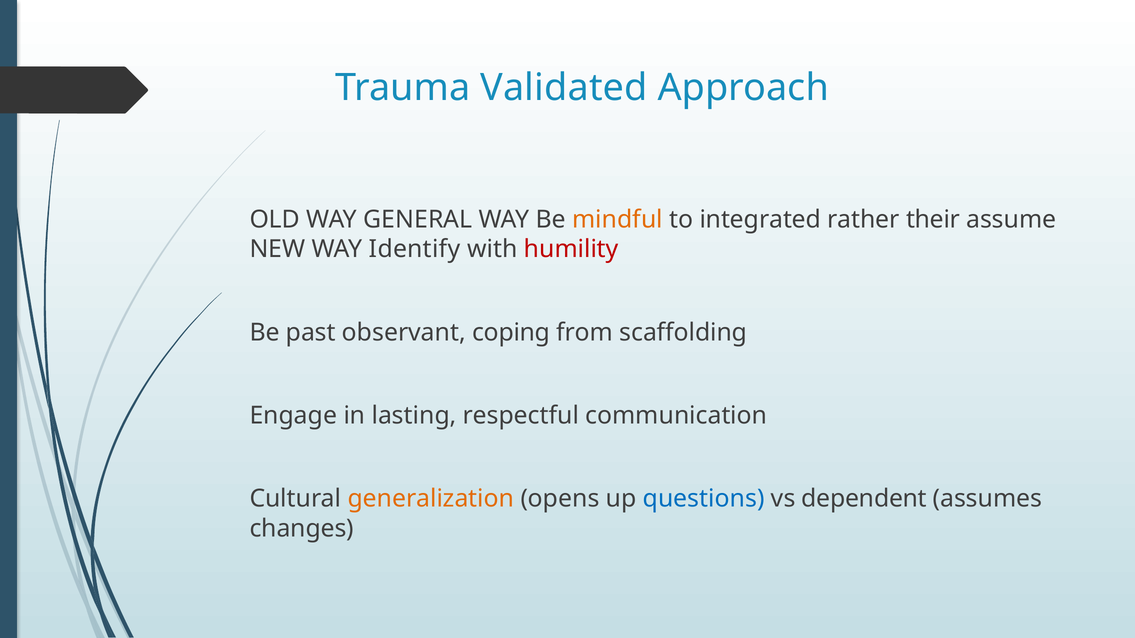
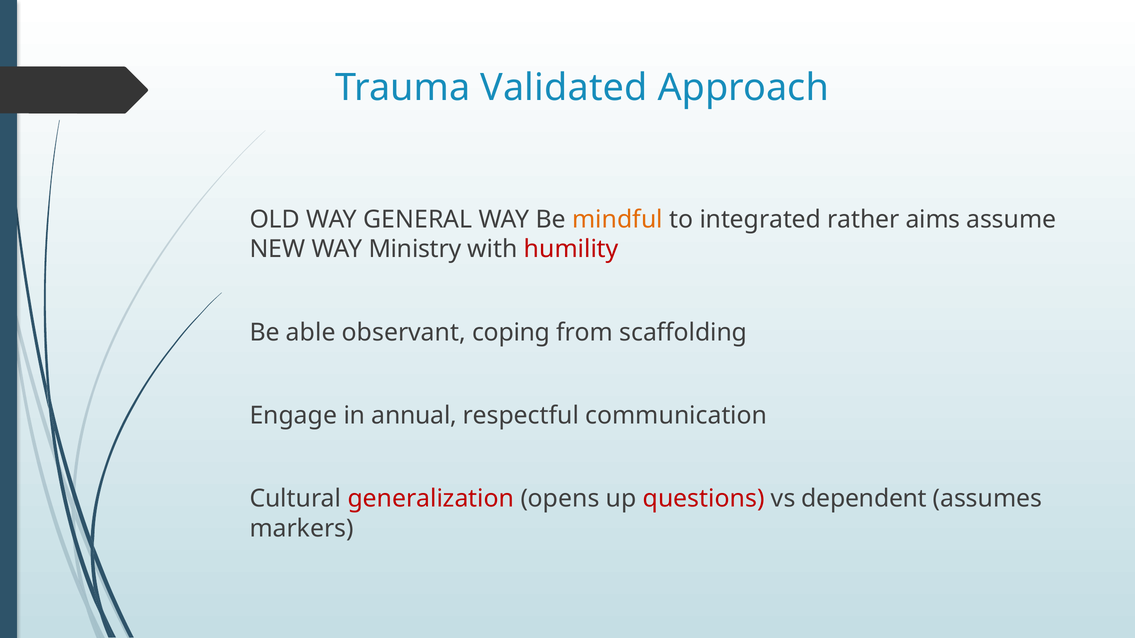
their: their -> aims
Identify: Identify -> Ministry
past: past -> able
lasting: lasting -> annual
generalization colour: orange -> red
questions colour: blue -> red
changes: changes -> markers
